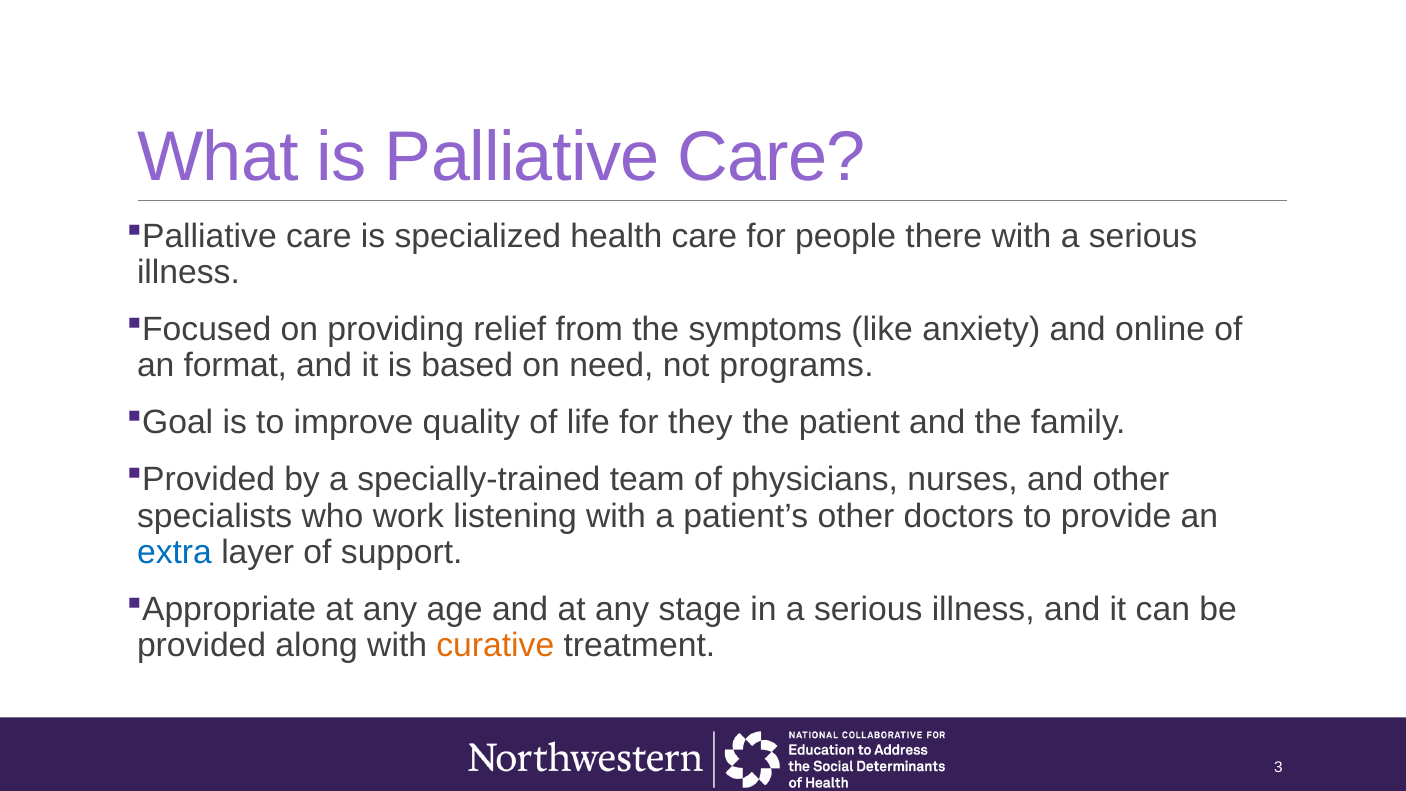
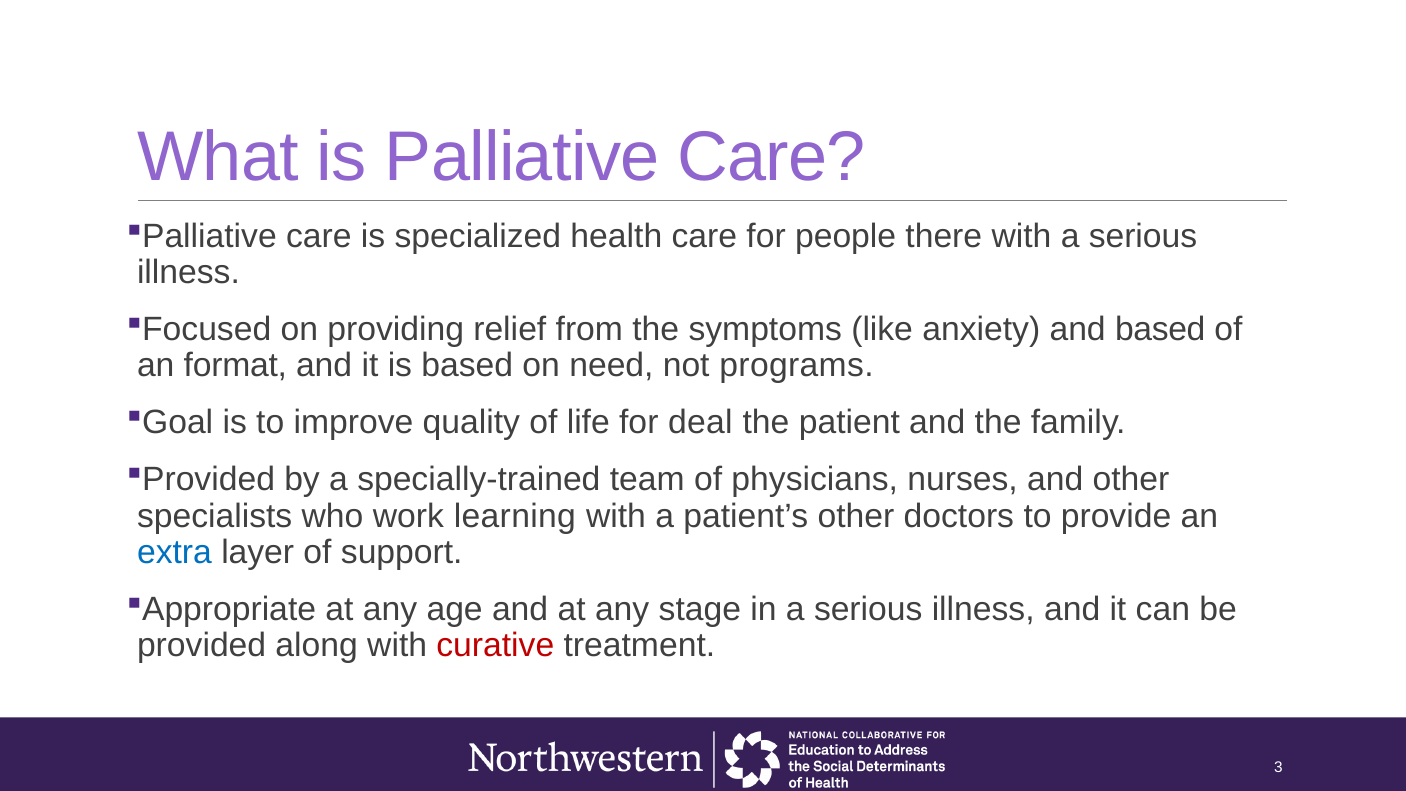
and online: online -> based
they: they -> deal
listening: listening -> learning
curative colour: orange -> red
